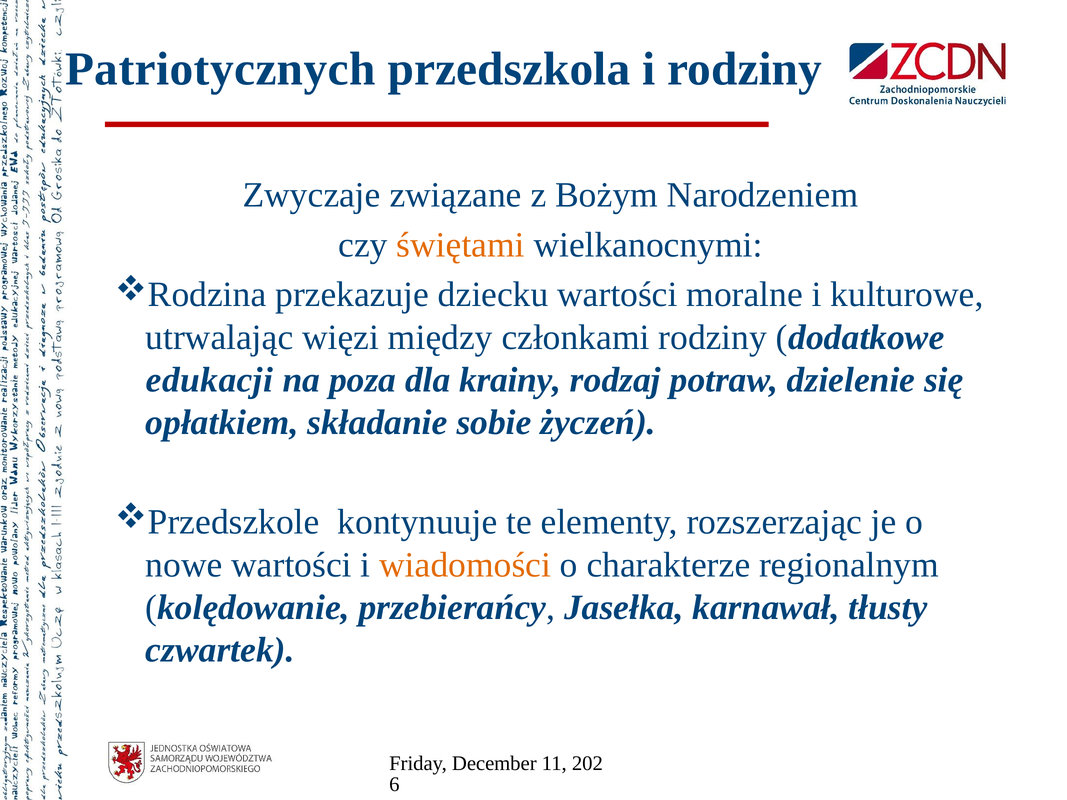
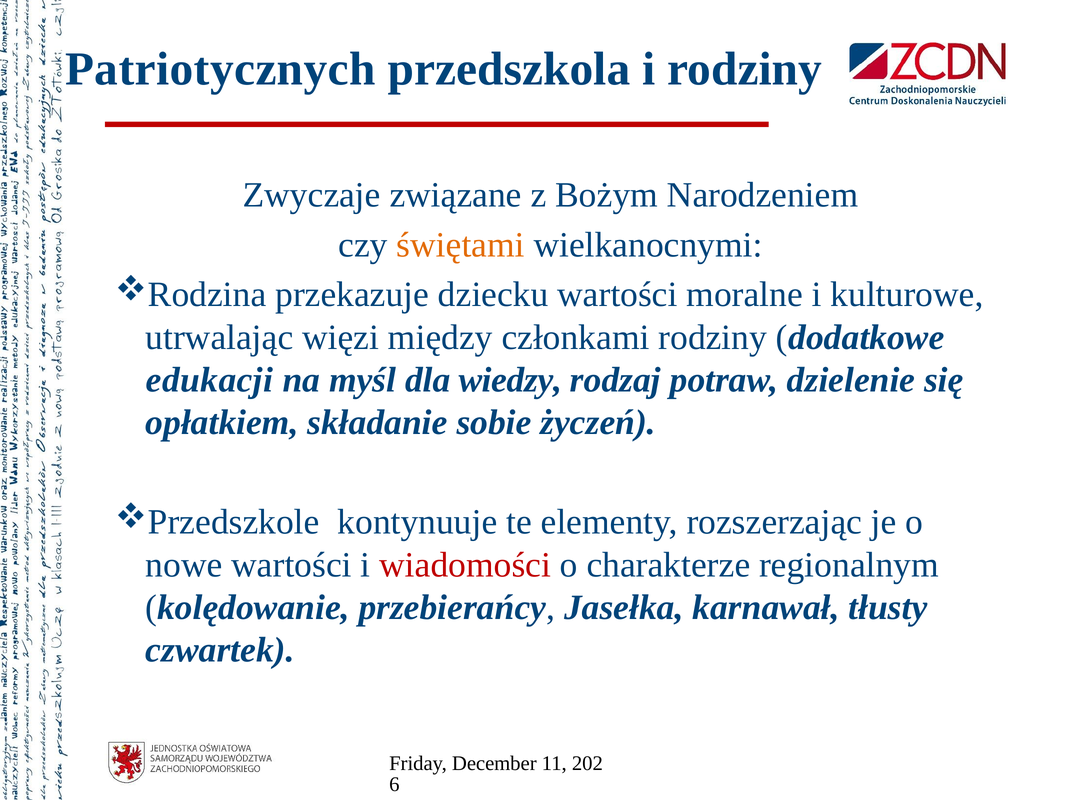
poza: poza -> myśl
krainy: krainy -> wiedzy
wiadomości colour: orange -> red
